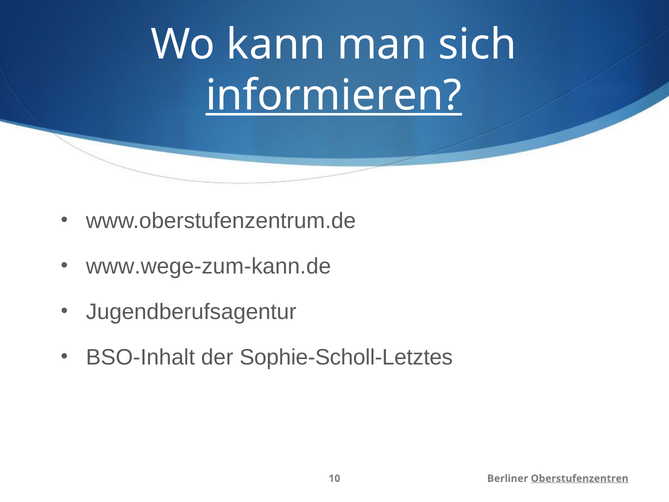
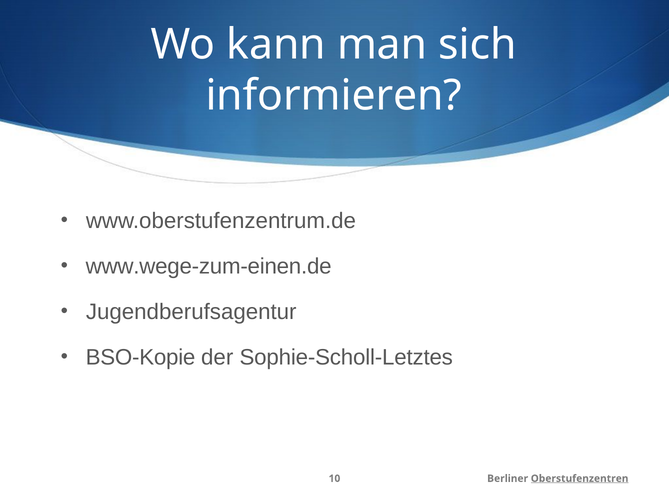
informieren underline: present -> none
www.wege-zum-kann.de: www.wege-zum-kann.de -> www.wege-zum-einen.de
BSO-Inhalt: BSO-Inhalt -> BSO-Kopie
